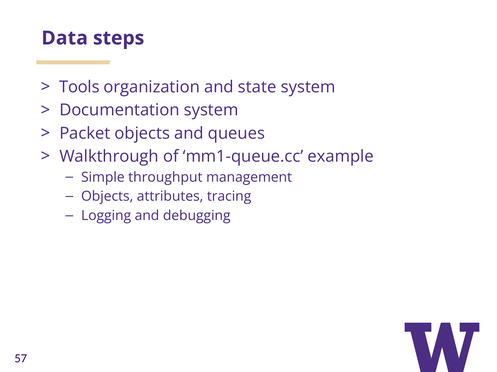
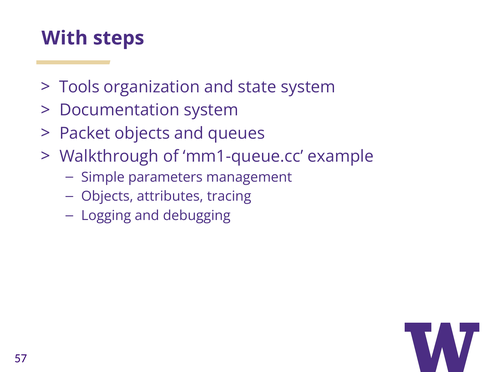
Data: Data -> With
throughput: throughput -> parameters
